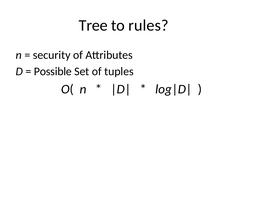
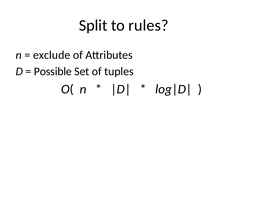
Tree: Tree -> Split
security: security -> exclude
